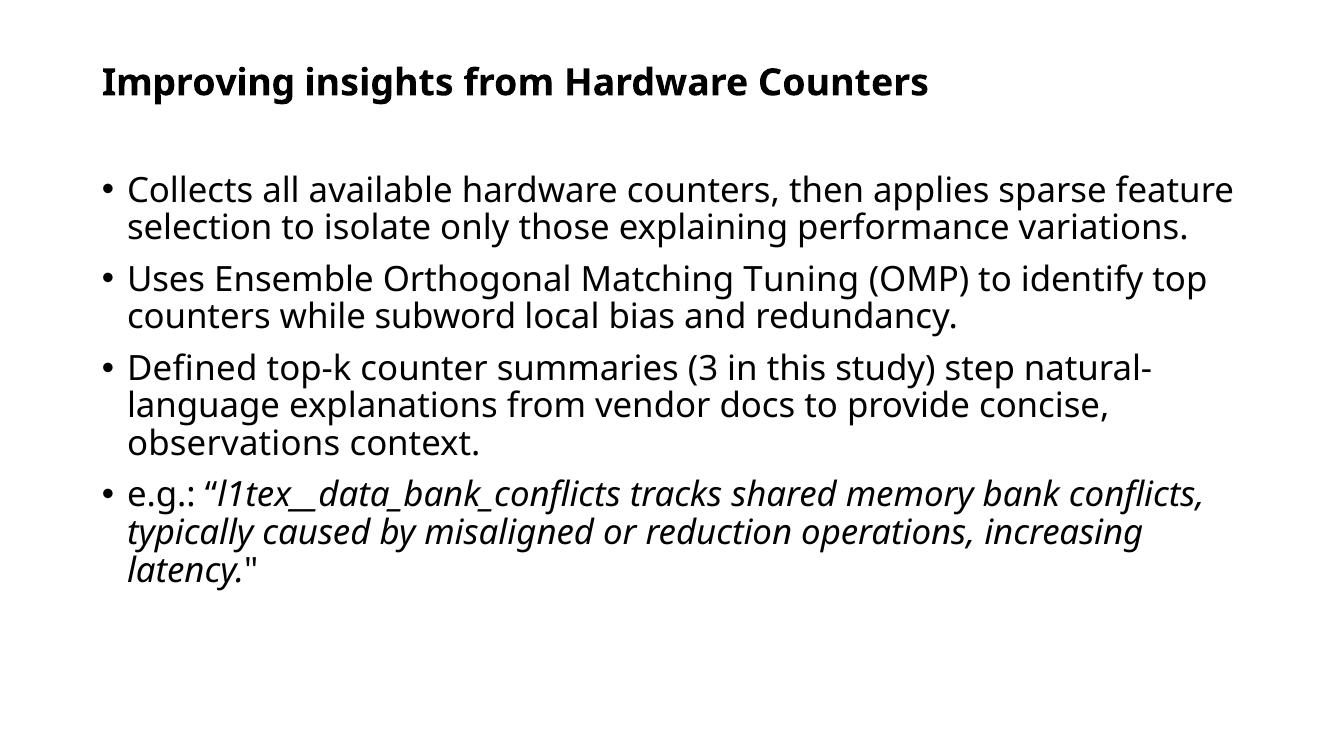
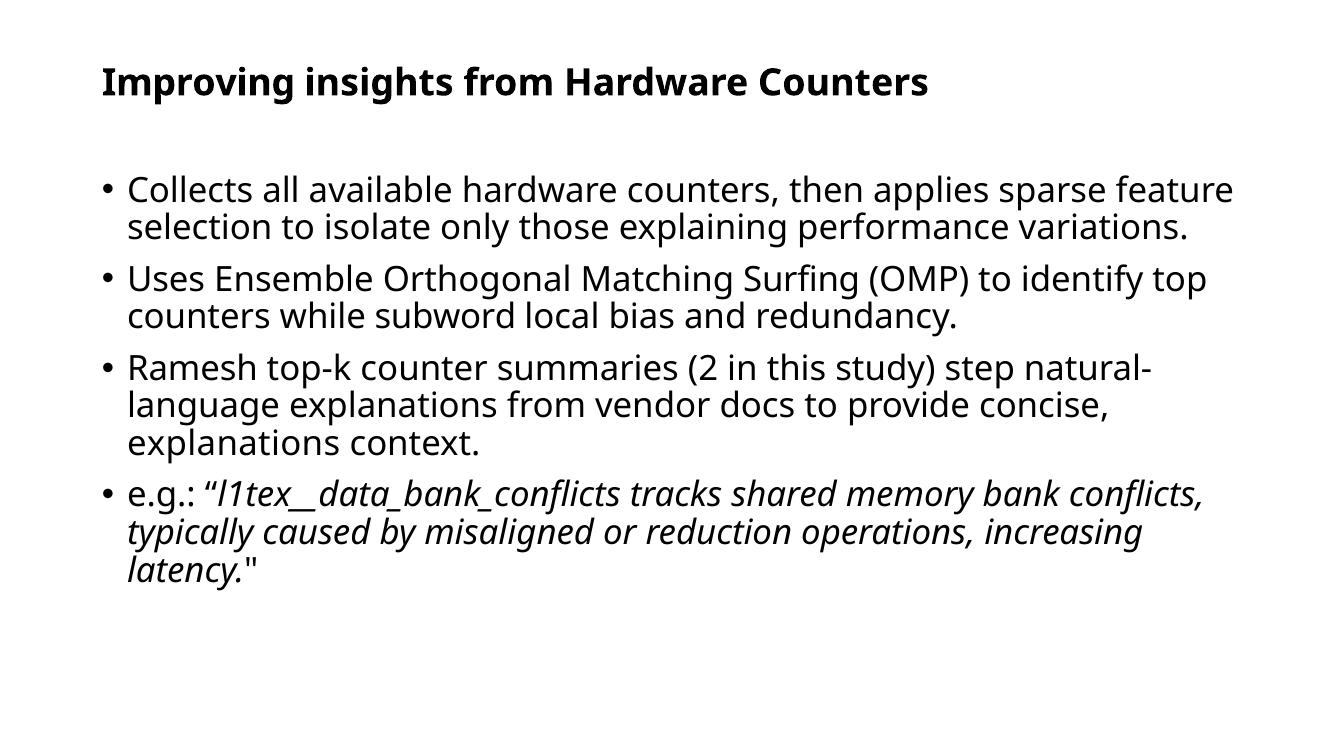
Tuning: Tuning -> Surfing
Defined: Defined -> Ramesh
3: 3 -> 2
observations at (234, 444): observations -> explanations
